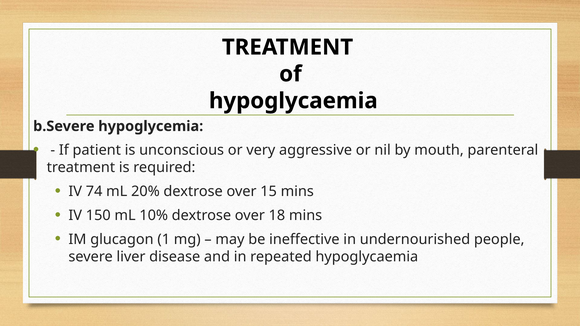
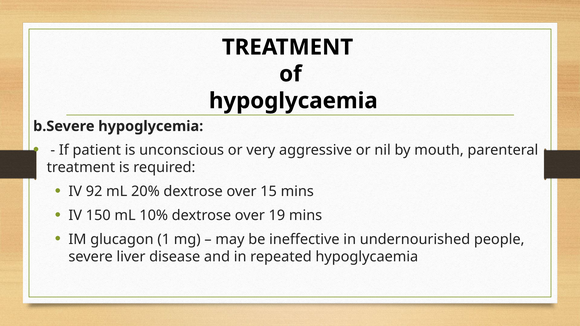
74: 74 -> 92
18: 18 -> 19
